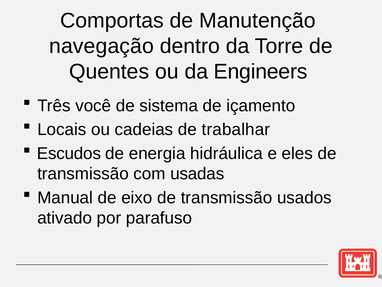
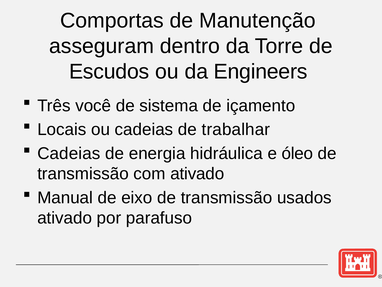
navegação: navegação -> asseguram
Quentes: Quentes -> Escudos
Escudos at (69, 153): Escudos -> Cadeias
eles: eles -> óleo
com usadas: usadas -> ativado
